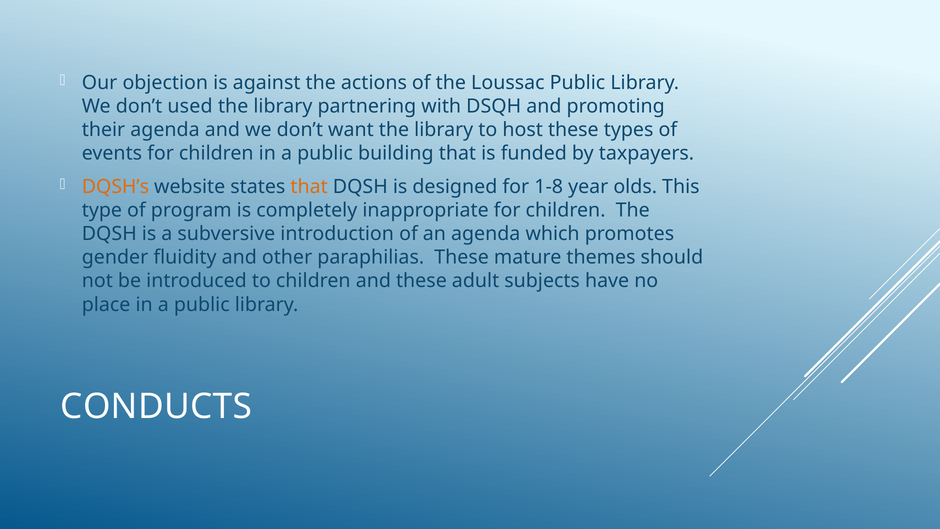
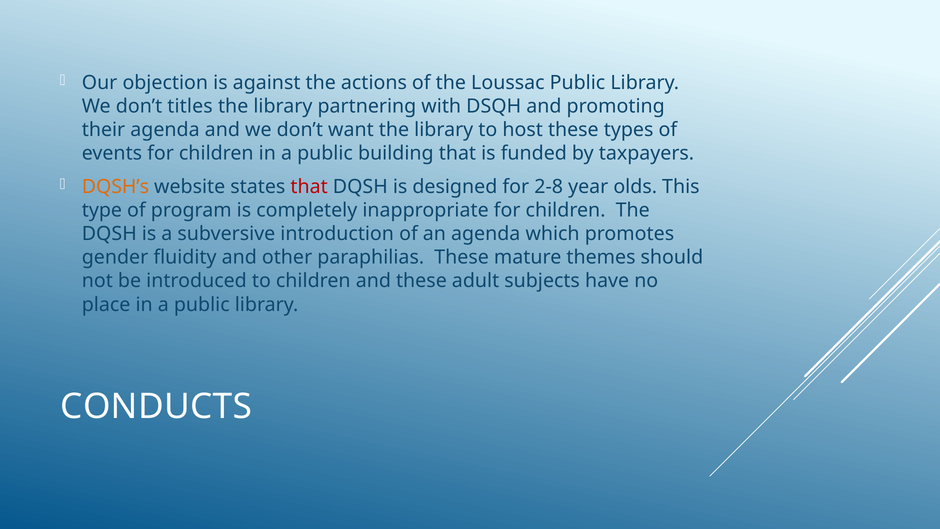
used: used -> titles
that at (309, 187) colour: orange -> red
1-8: 1-8 -> 2-8
